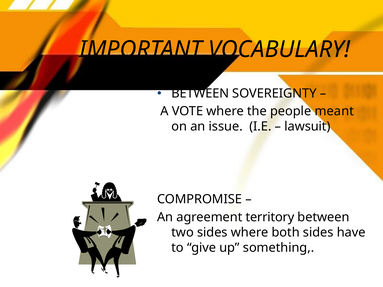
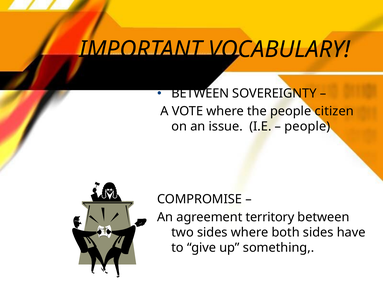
meant: meant -> citizen
lawsuit at (307, 127): lawsuit -> people
